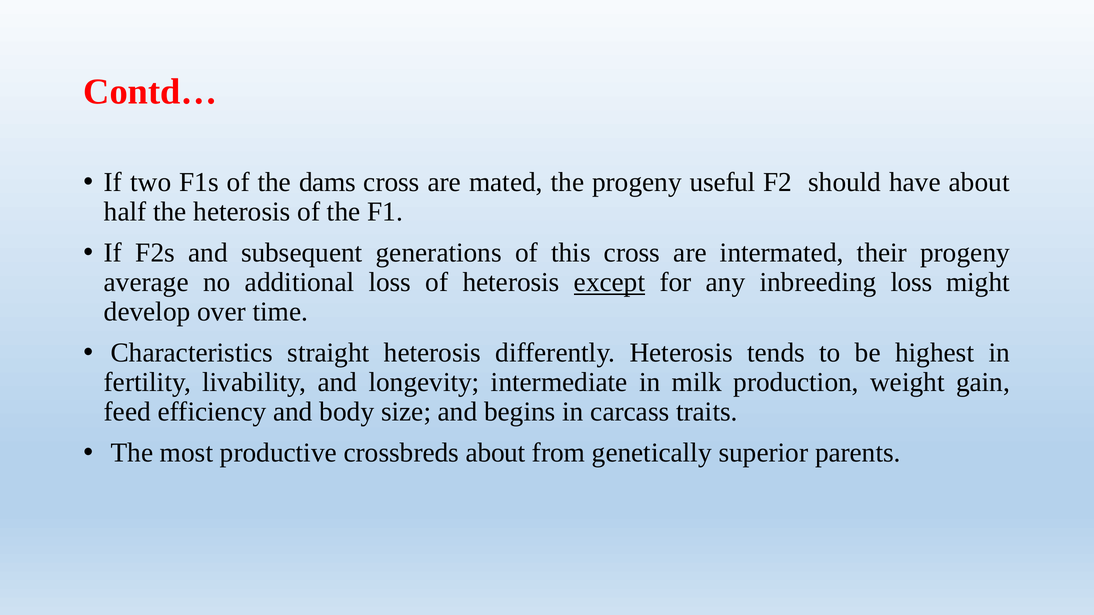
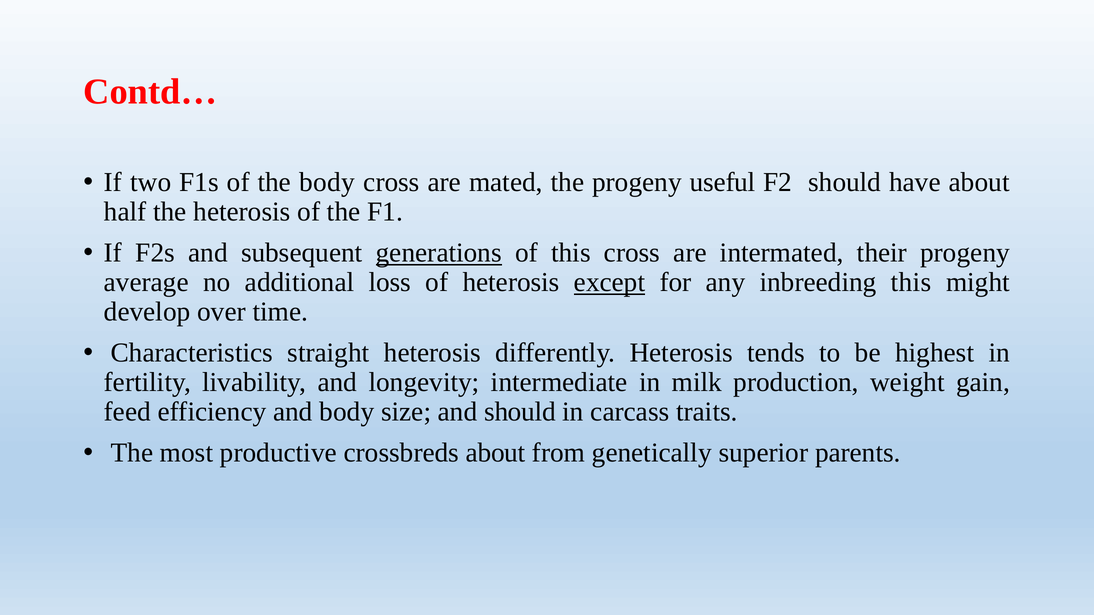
the dams: dams -> body
generations underline: none -> present
inbreeding loss: loss -> this
and begins: begins -> should
